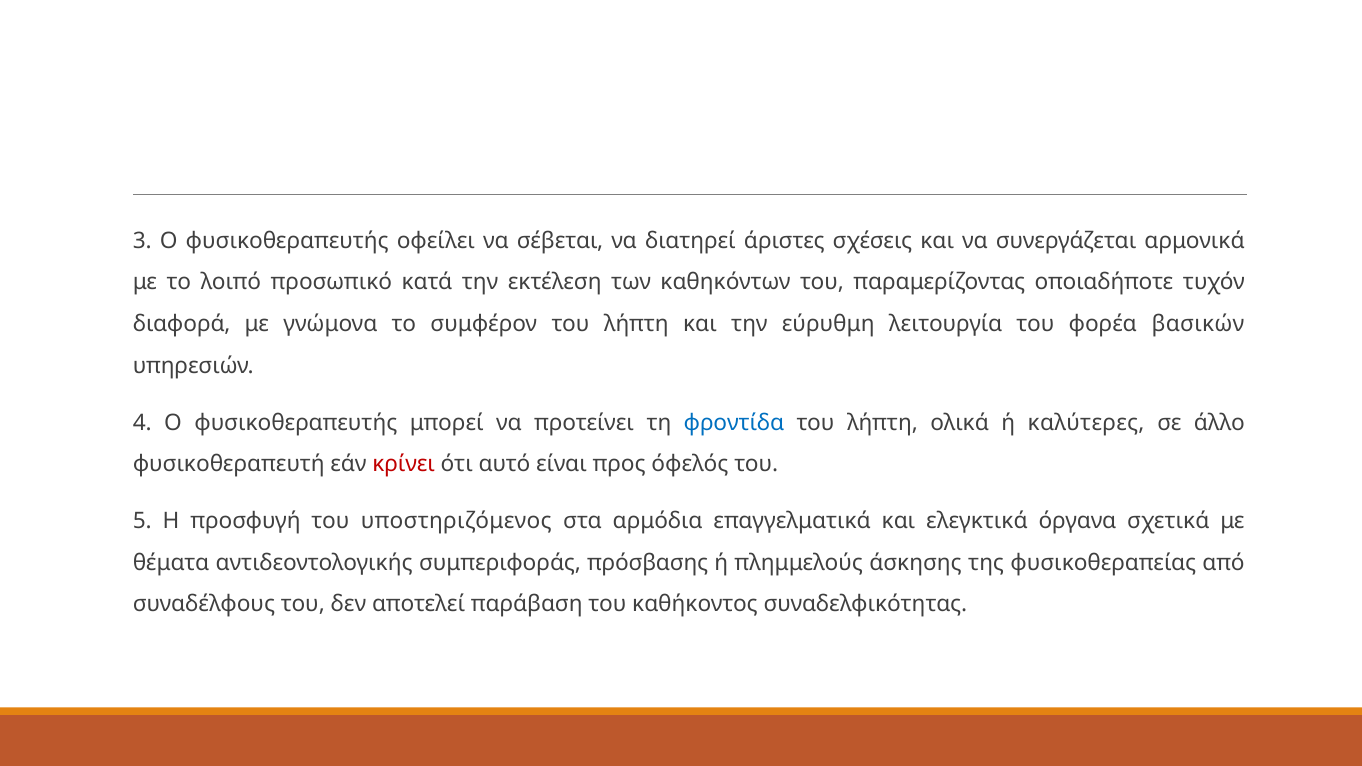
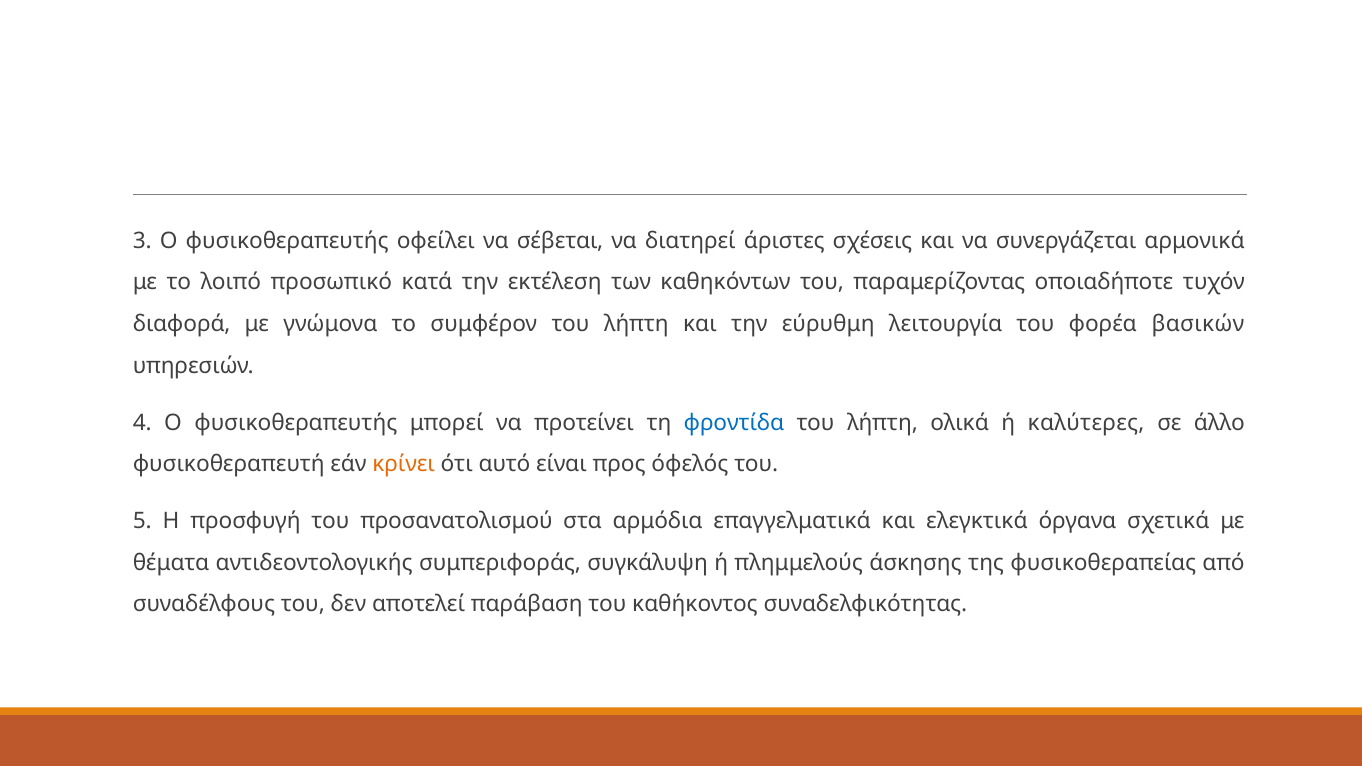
κρίνει colour: red -> orange
υποστηριζόμενος: υποστηριζόμενος -> προσανατολισμού
πρόσβασης: πρόσβασης -> συγκάλυψη
